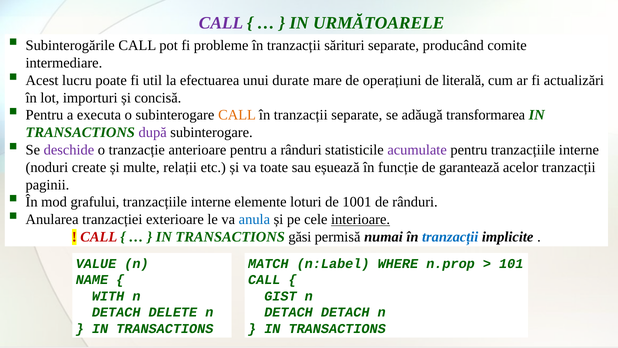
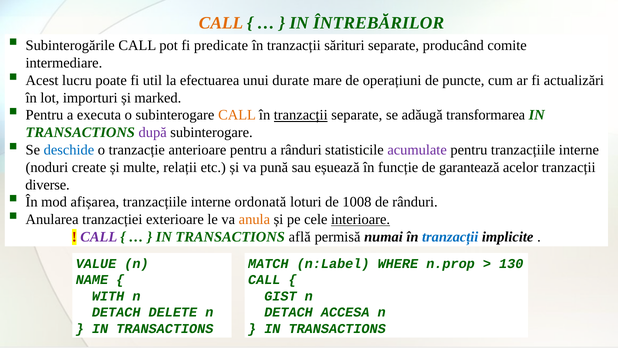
CALL at (221, 23) colour: purple -> orange
URMĂTOARELE: URMĂTOARELE -> ÎNTREBĂRILOR
probleme: probleme -> predicate
literală: literală -> puncte
concisă: concisă -> marked
tranzacții at (301, 115) underline: none -> present
deschide colour: purple -> blue
toate: toate -> pună
paginii: paginii -> diverse
grafului: grafului -> afișarea
elemente: elemente -> ordonată
1001: 1001 -> 1008
anula colour: blue -> orange
CALL at (99, 237) colour: red -> purple
găsi: găsi -> află
101: 101 -> 130
DETACH DETACH: DETACH -> ACCESA
